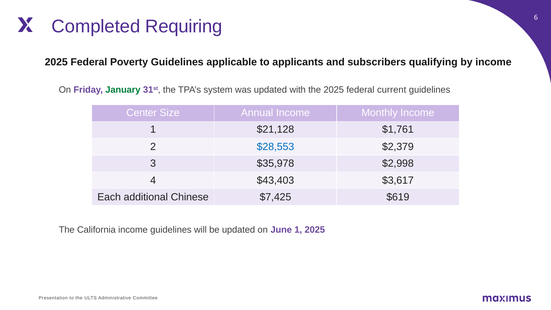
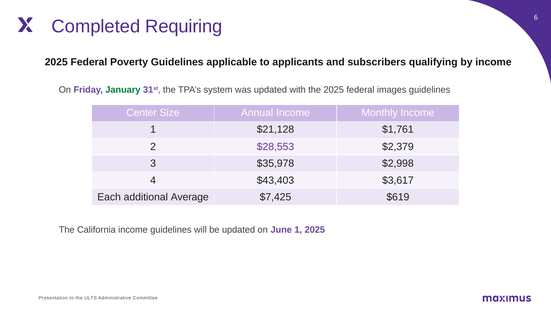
current: current -> images
$28,553 colour: blue -> purple
Chinese: Chinese -> Average
